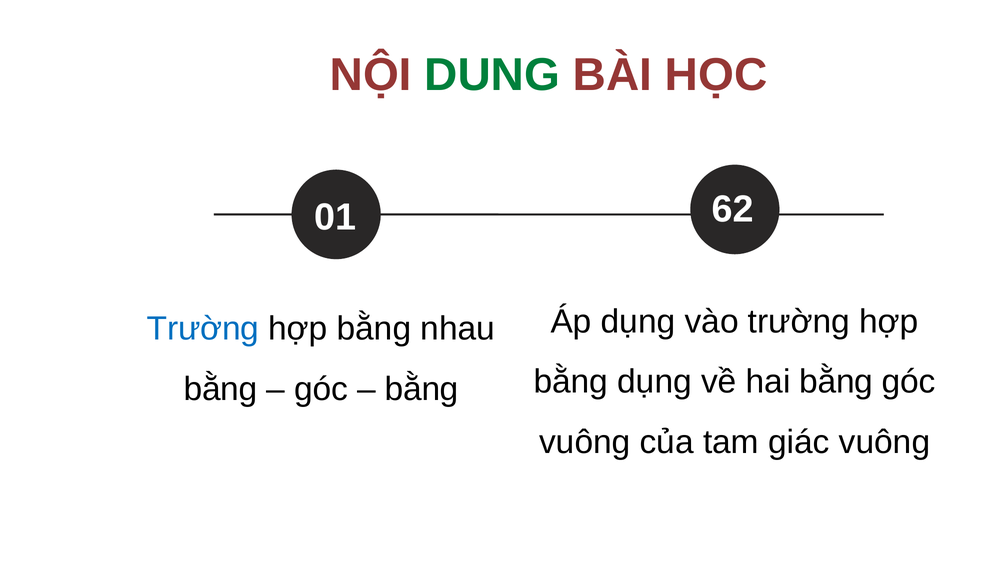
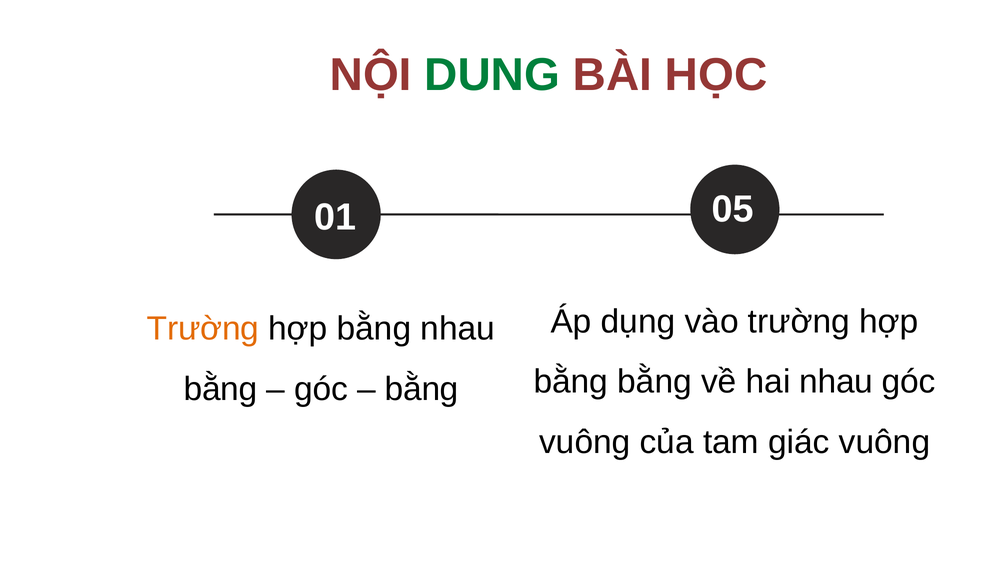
62: 62 -> 05
Trường at (203, 329) colour: blue -> orange
bằng dụng: dụng -> bằng
hai bằng: bằng -> nhau
